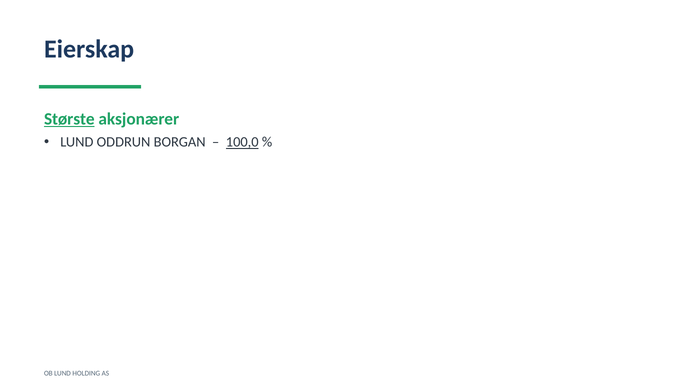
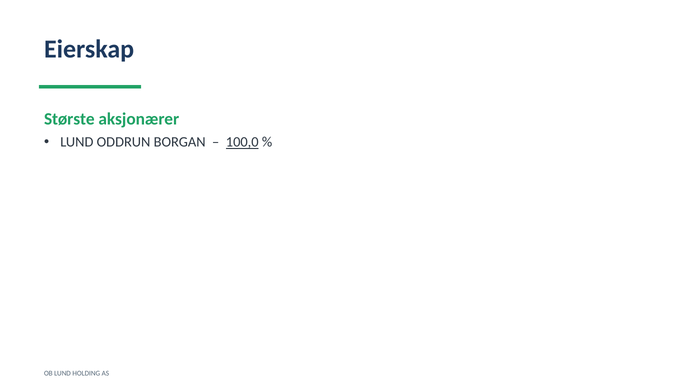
Største underline: present -> none
